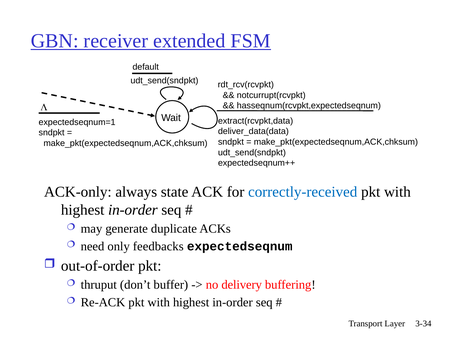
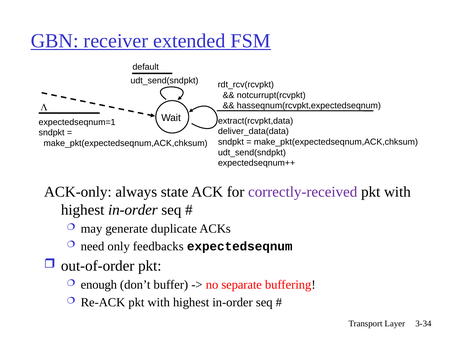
correctly-received colour: blue -> purple
thruput: thruput -> enough
delivery: delivery -> separate
